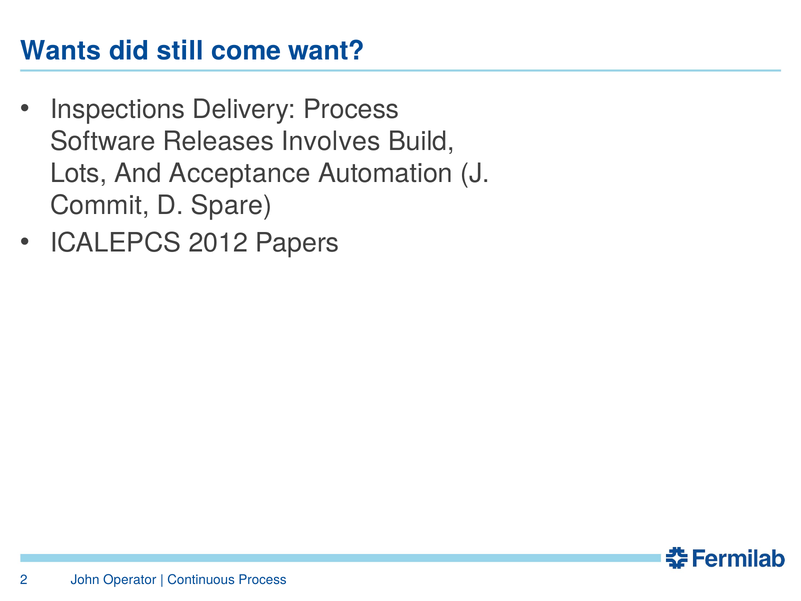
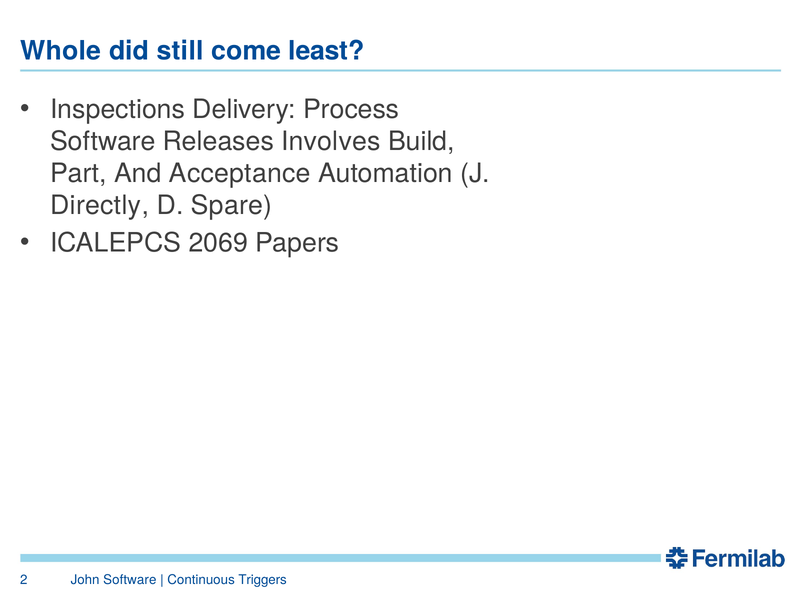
Wants: Wants -> Whole
want: want -> least
Lots: Lots -> Part
Commit: Commit -> Directly
2012: 2012 -> 2069
John Operator: Operator -> Software
Continuous Process: Process -> Triggers
